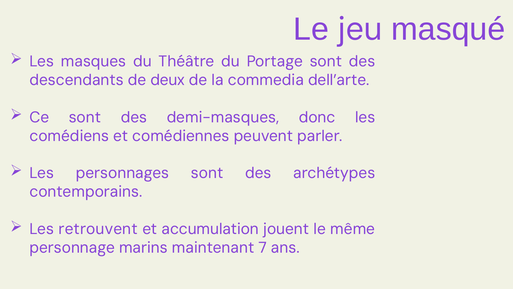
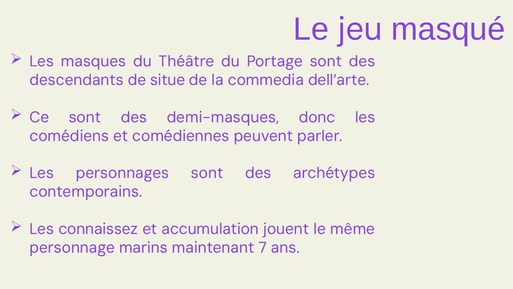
deux: deux -> situe
retrouvent: retrouvent -> connaissez
